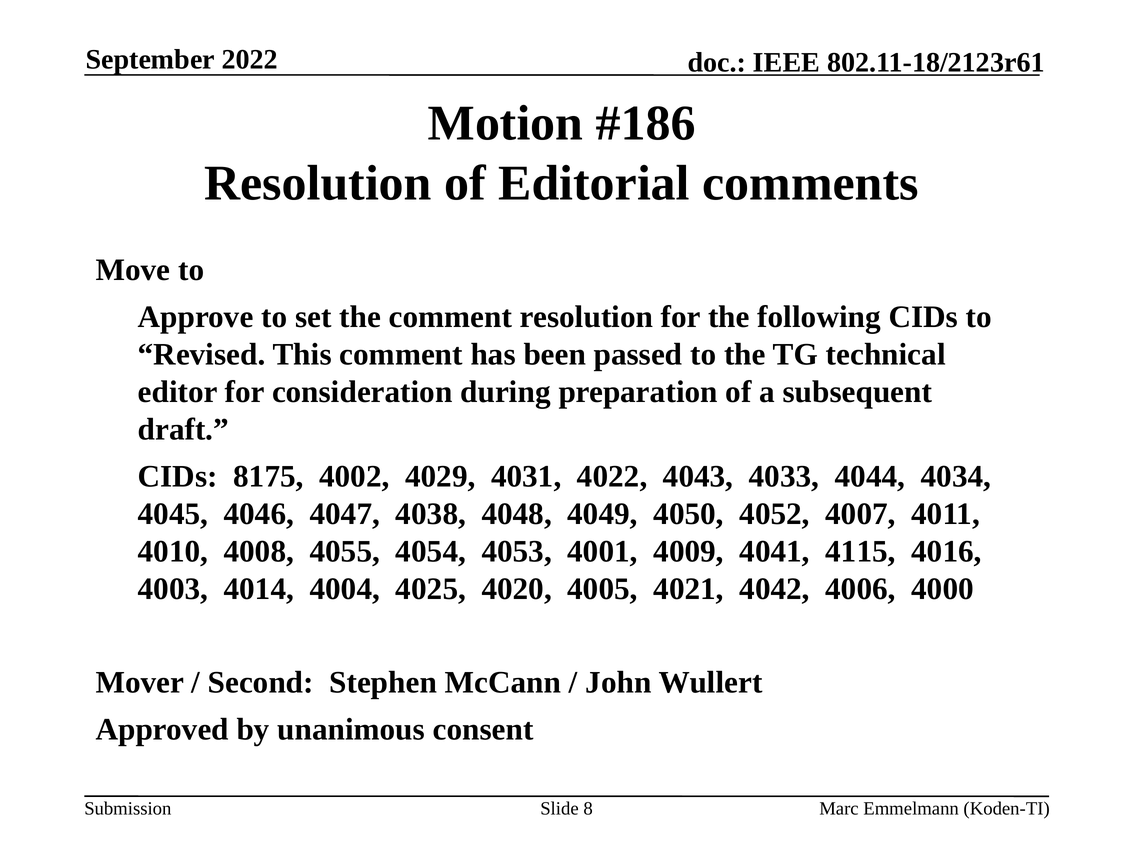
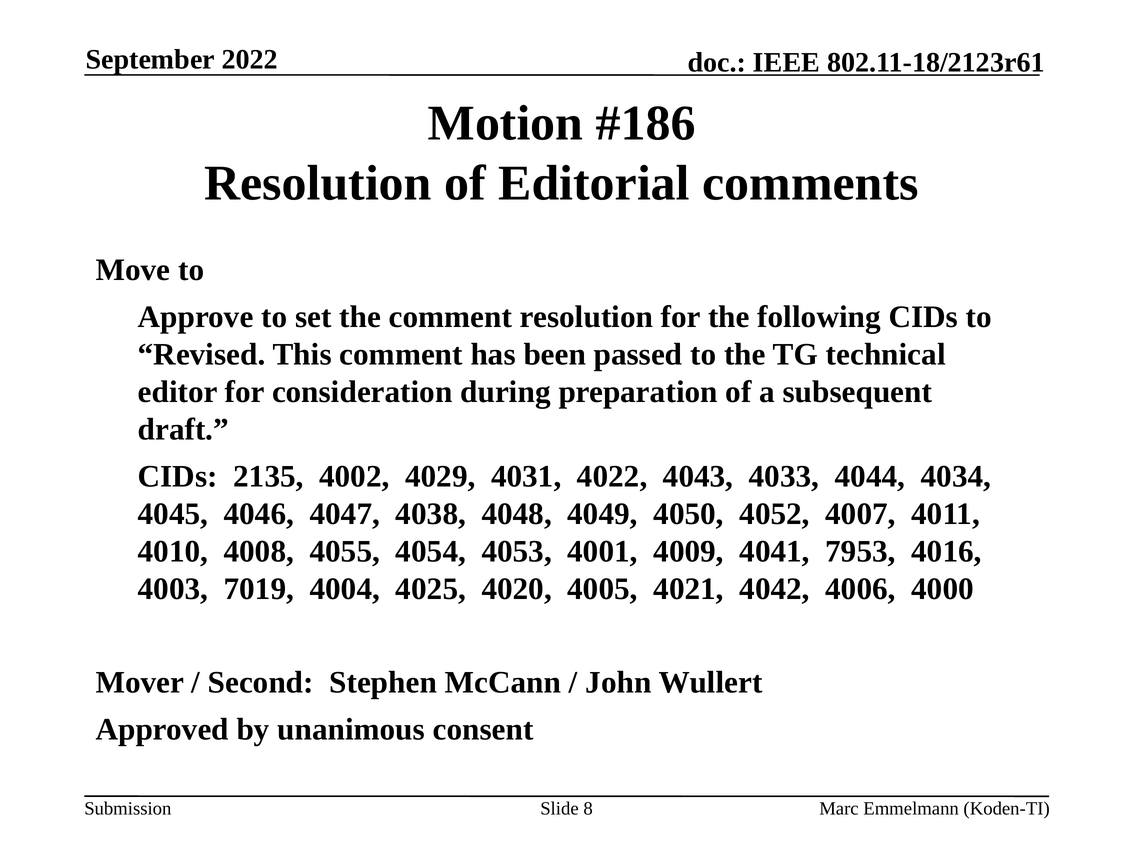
8175: 8175 -> 2135
4115: 4115 -> 7953
4014: 4014 -> 7019
